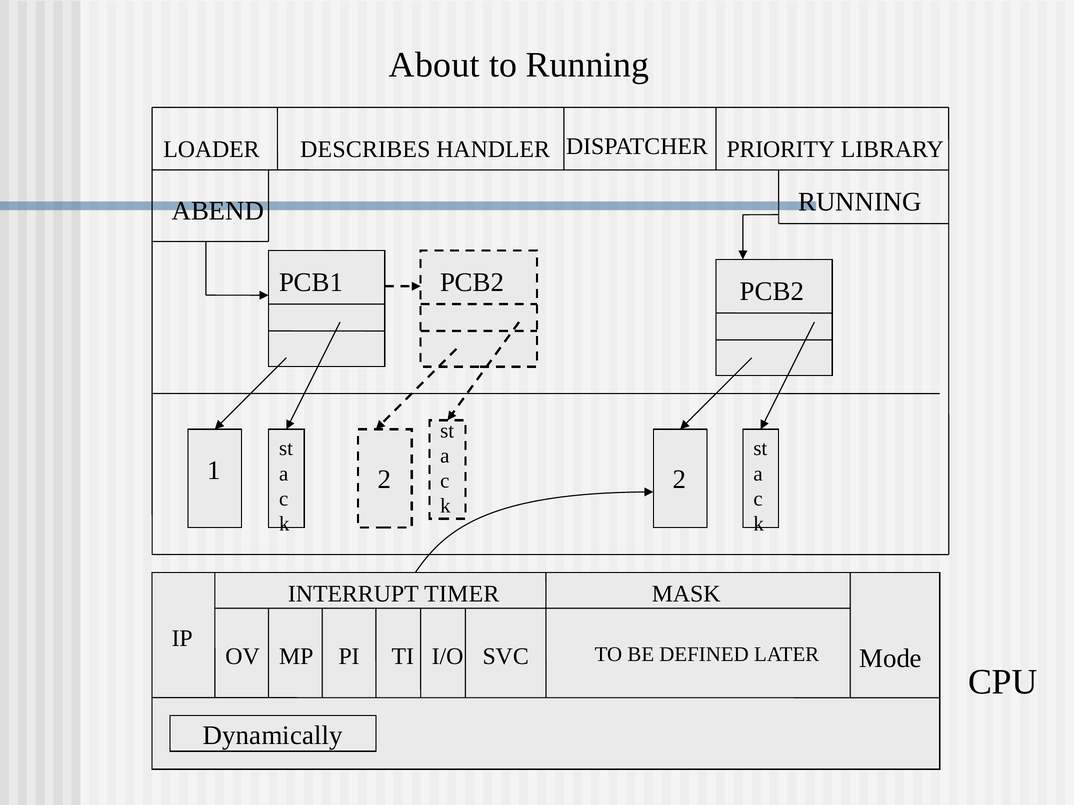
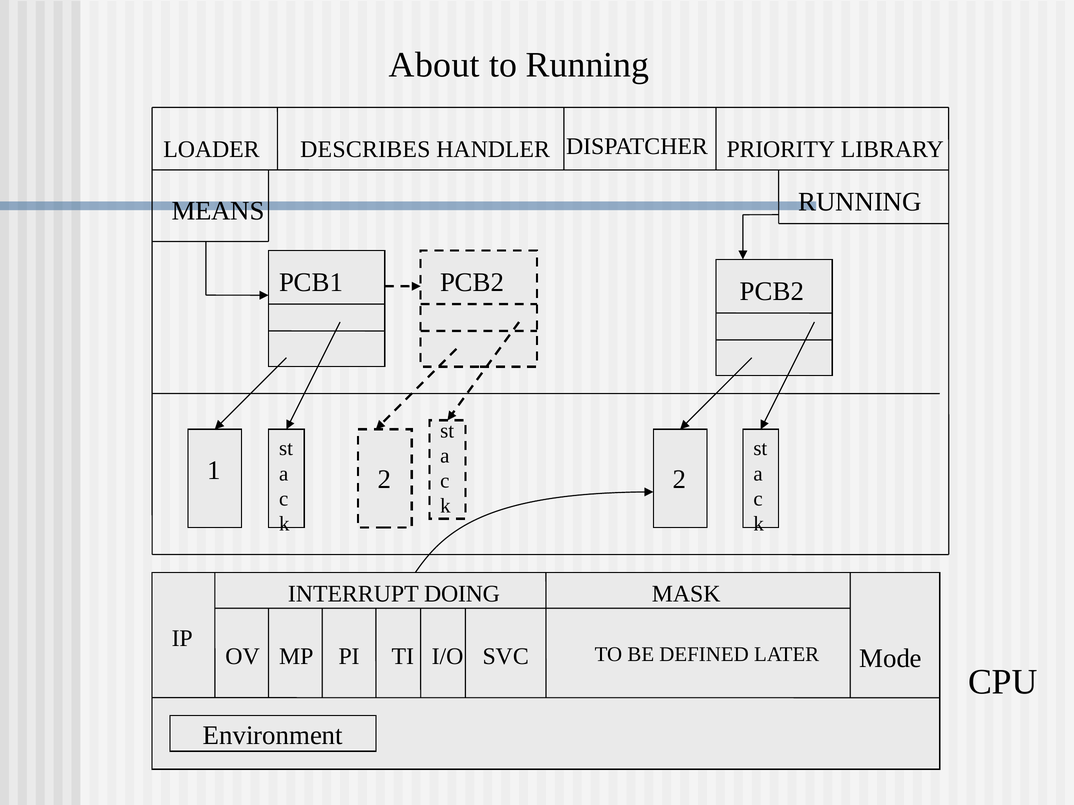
ABEND: ABEND -> MEANS
TIMER: TIMER -> DOING
Dynamically: Dynamically -> Environment
